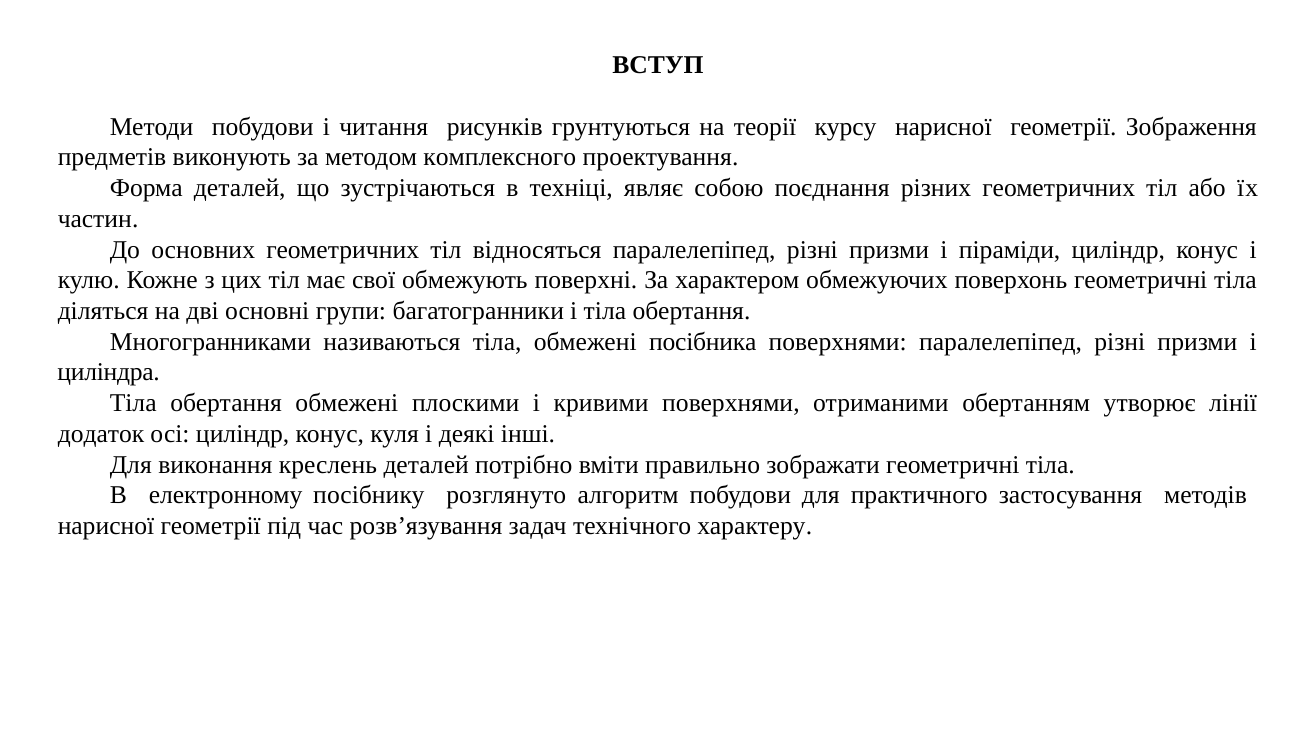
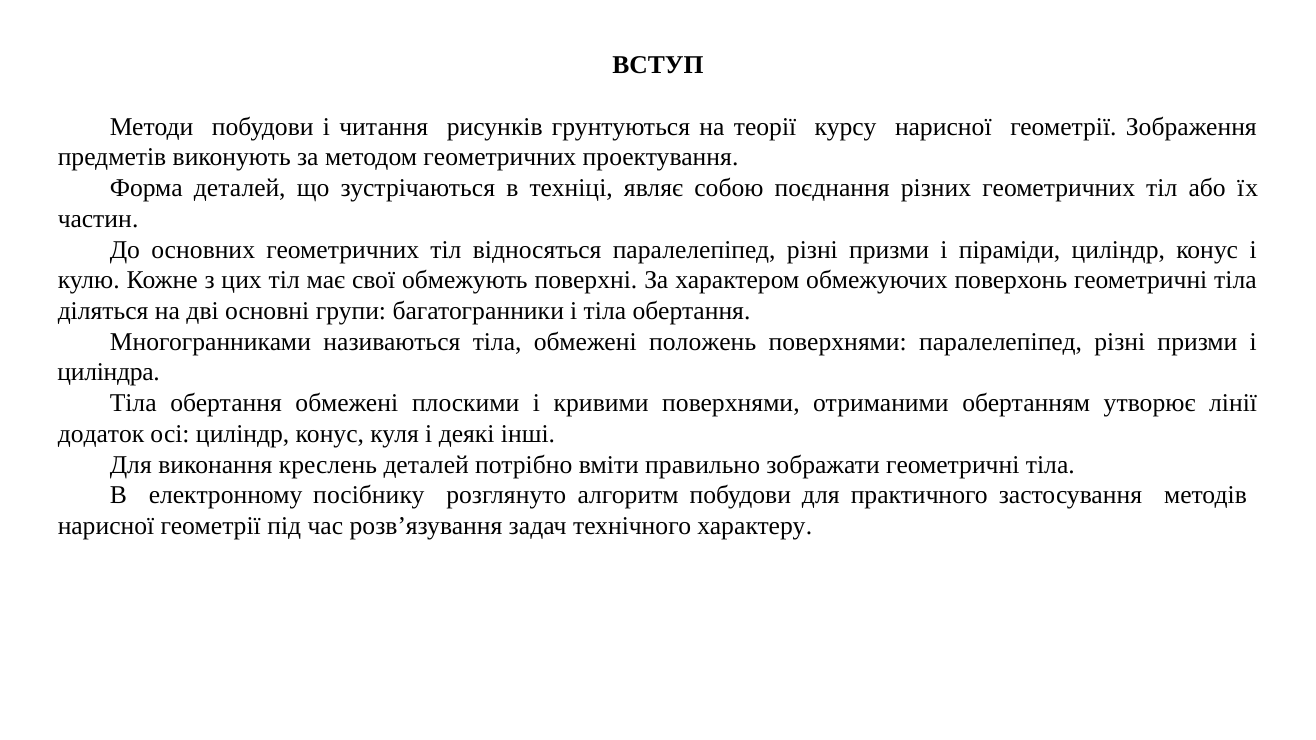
методом комплексного: комплексного -> геометричних
посібника: посібника -> положень
